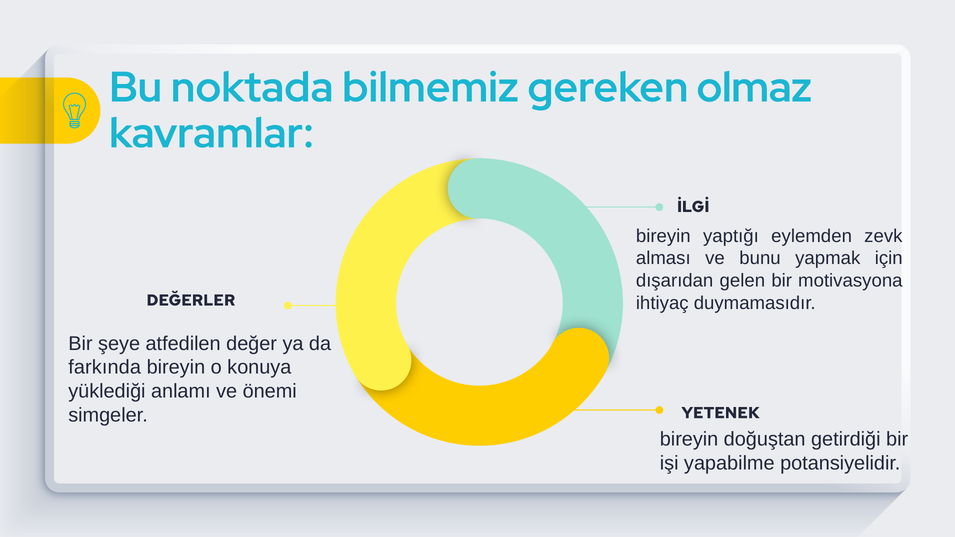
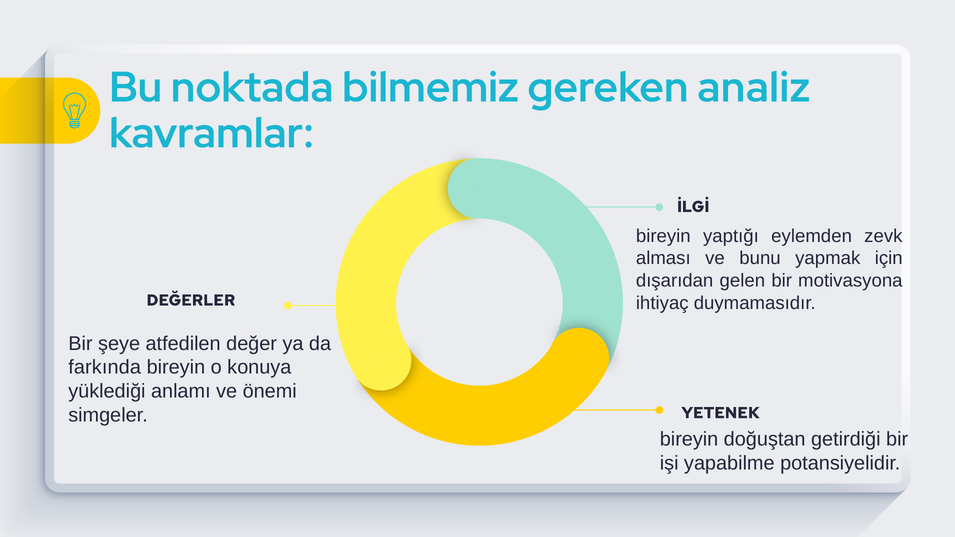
olmaz: olmaz -> analiz
